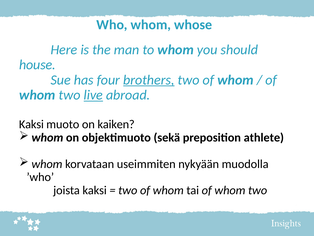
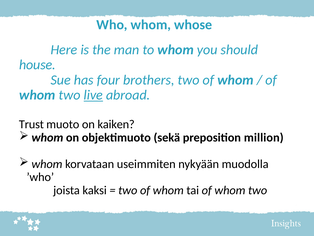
brothers underline: present -> none
Kaksi at (31, 124): Kaksi -> Trust
athlete: athlete -> million
